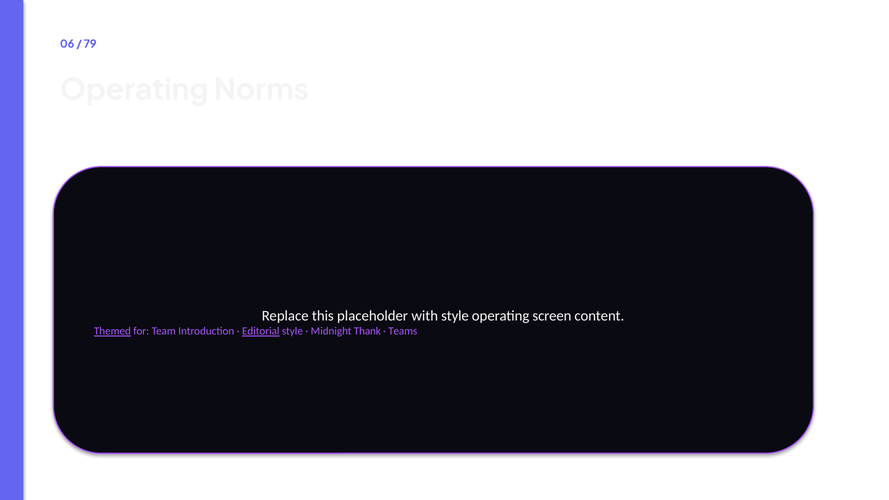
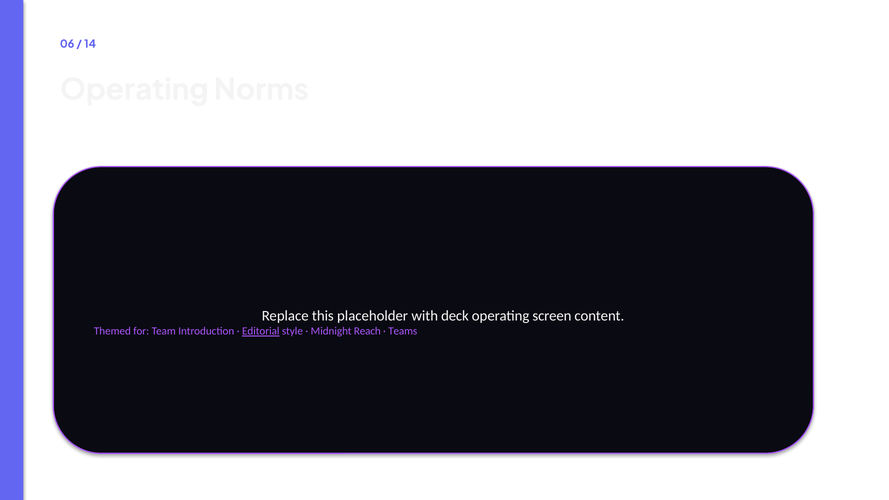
79: 79 -> 14
with style: style -> deck
Themed underline: present -> none
Thank: Thank -> Reach
